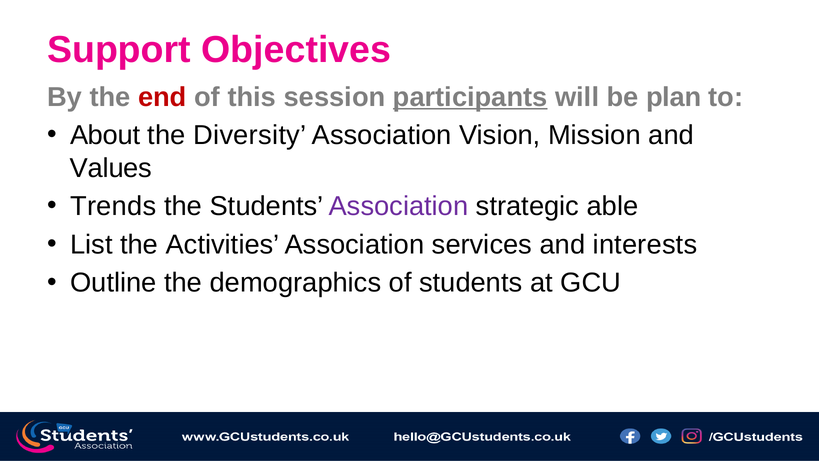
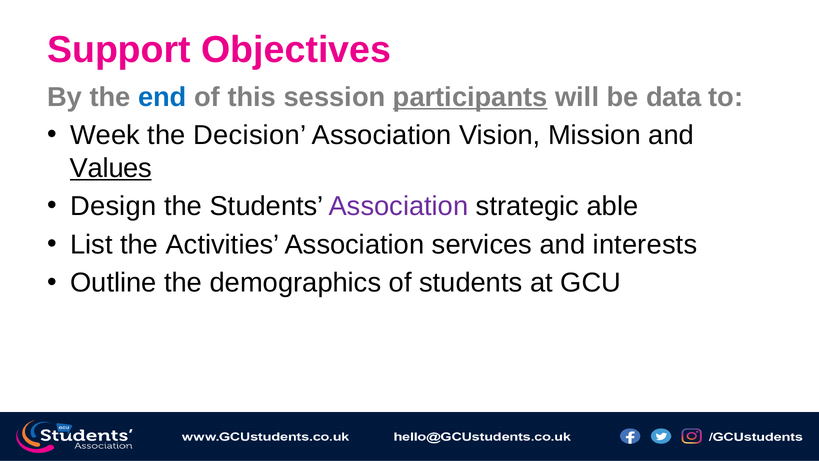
end colour: red -> blue
plan: plan -> data
About: About -> Week
Diversity: Diversity -> Decision
Values underline: none -> present
Trends: Trends -> Design
